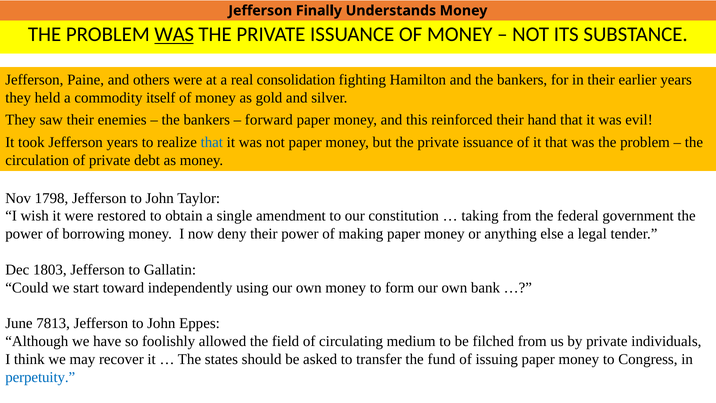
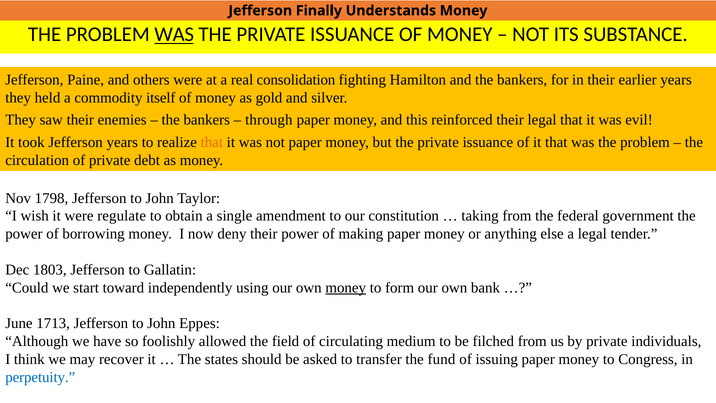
forward: forward -> through
their hand: hand -> legal
that at (212, 142) colour: blue -> orange
restored: restored -> regulate
money at (346, 287) underline: none -> present
7813: 7813 -> 1713
